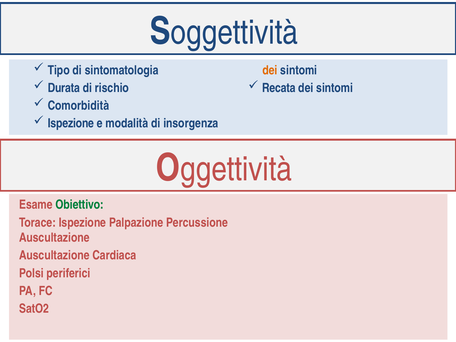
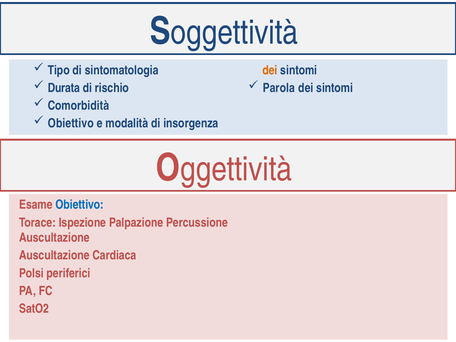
Recata: Recata -> Parola
Ispezione at (71, 123): Ispezione -> Obiettivo
Obiettivo at (80, 205) colour: green -> blue
